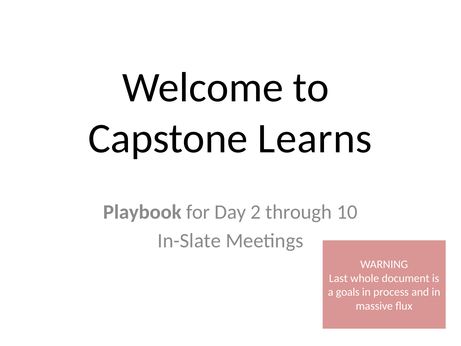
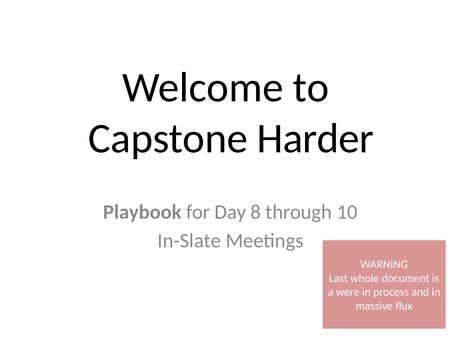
Learns: Learns -> Harder
2: 2 -> 8
goals: goals -> were
